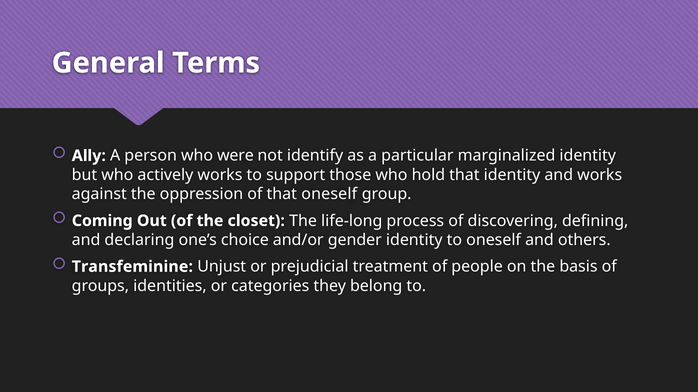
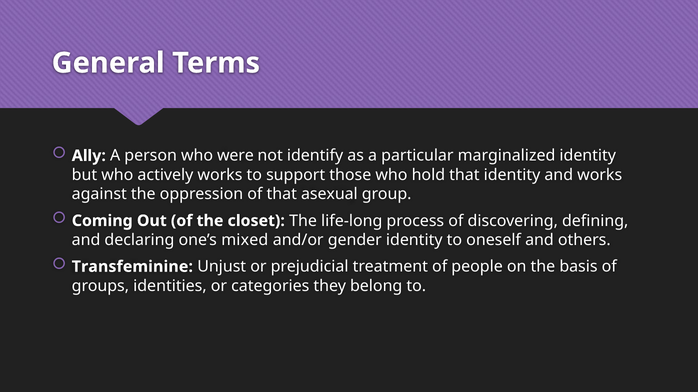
that oneself: oneself -> asexual
choice: choice -> mixed
